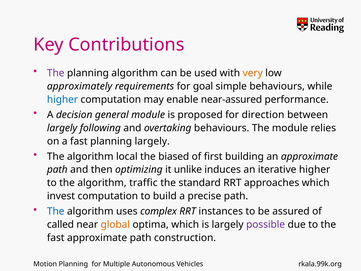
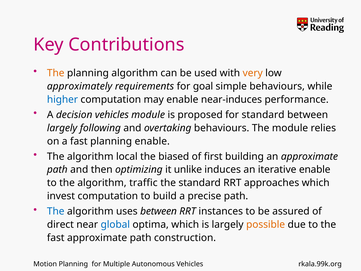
The at (56, 73) colour: purple -> orange
near-assured: near-assured -> near-induces
decision general: general -> vehicles
for direction: direction -> standard
planning largely: largely -> enable
iterative higher: higher -> enable
uses complex: complex -> between
called: called -> direct
global colour: orange -> blue
possible colour: purple -> orange
